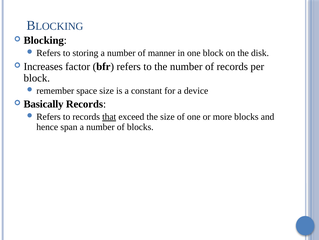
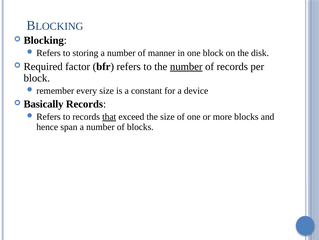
Increases: Increases -> Required
number at (186, 66) underline: none -> present
space: space -> every
